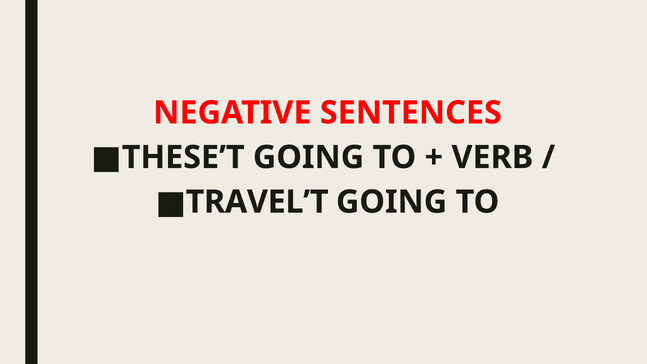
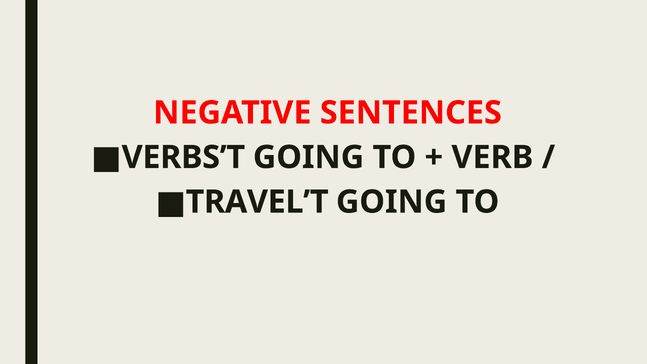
THESE’T: THESE’T -> VERBS’T
